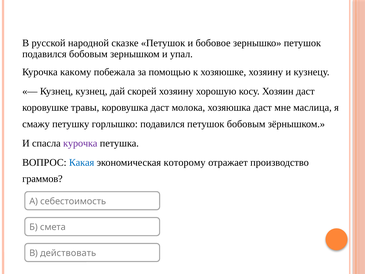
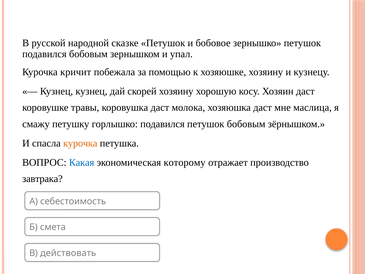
какому: какому -> кричит
курочка at (80, 143) colour: purple -> orange
граммов: граммов -> завтрака
